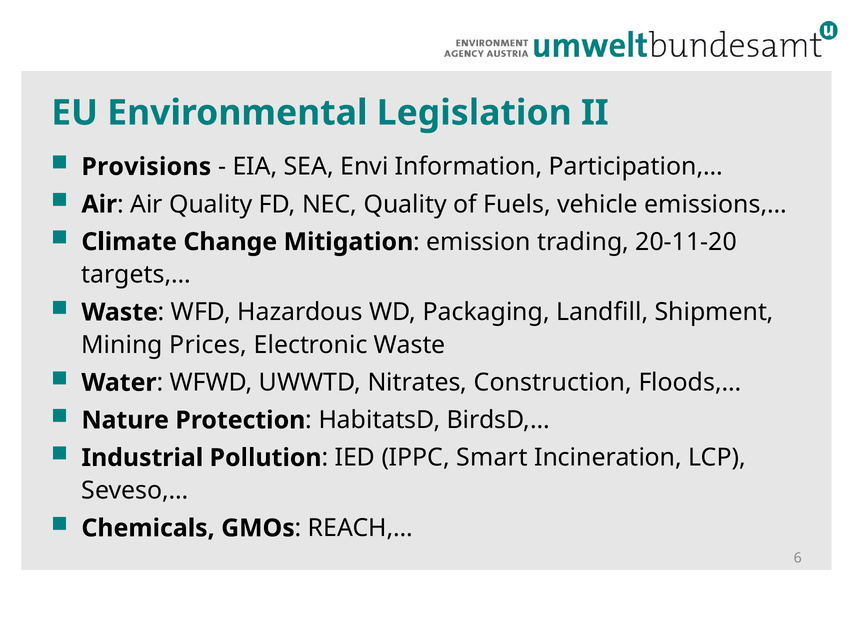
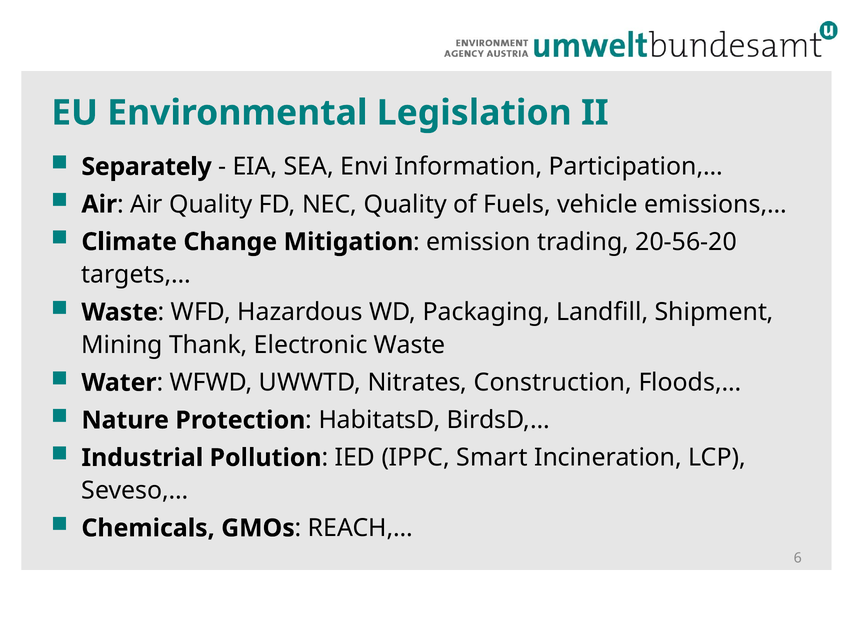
Provisions: Provisions -> Separately
20-11-20: 20-11-20 -> 20-56-20
Prices: Prices -> Thank
